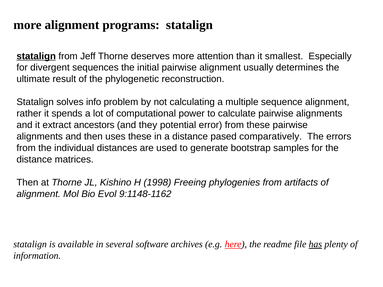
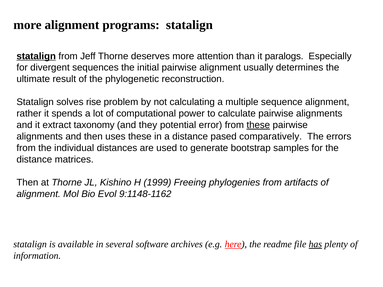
smallest: smallest -> paralogs
info: info -> rise
ancestors: ancestors -> taxonomy
these at (258, 125) underline: none -> present
1998: 1998 -> 1999
